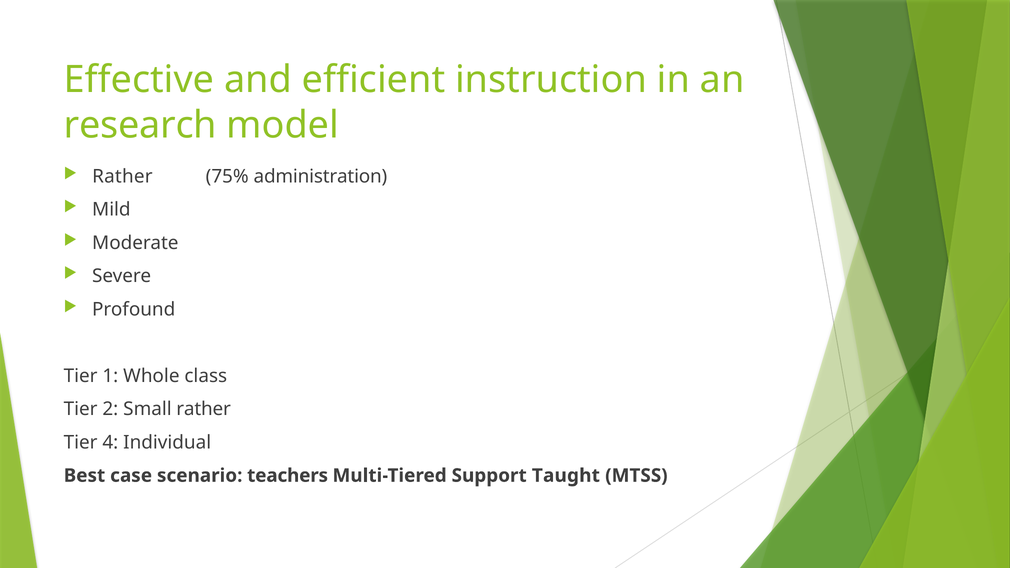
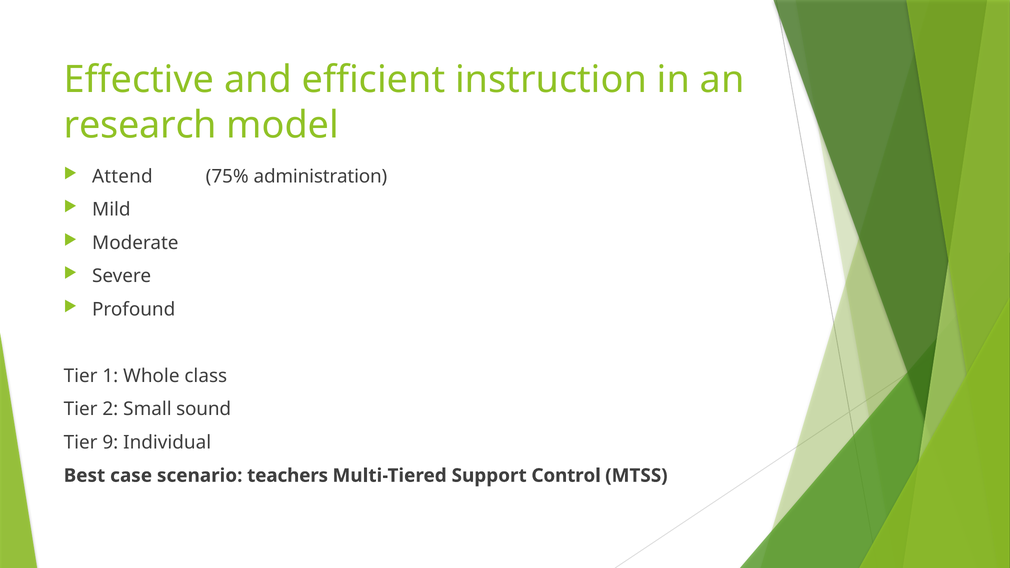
Rather at (122, 176): Rather -> Attend
Small rather: rather -> sound
4: 4 -> 9
Taught: Taught -> Control
